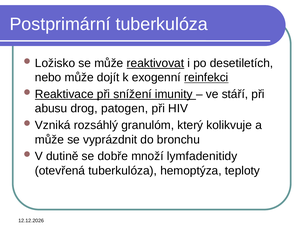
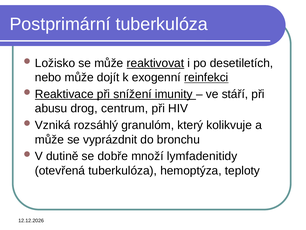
patogen: patogen -> centrum
